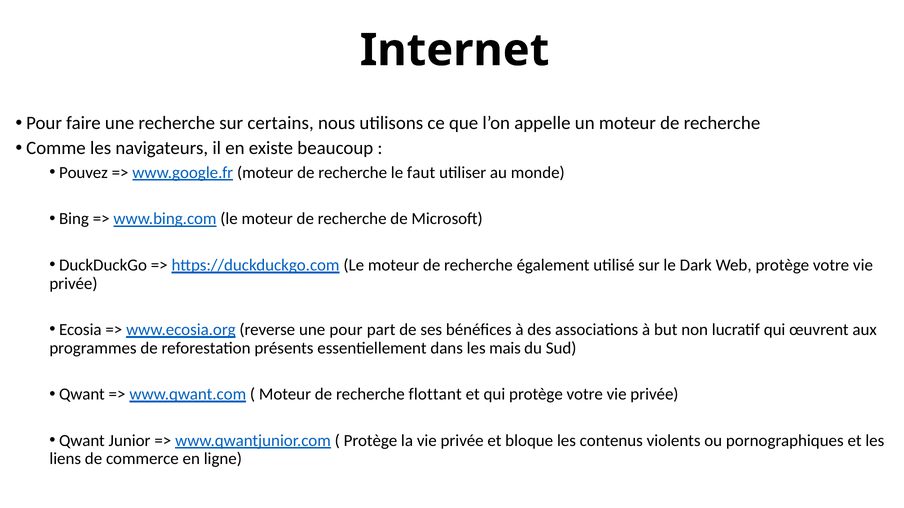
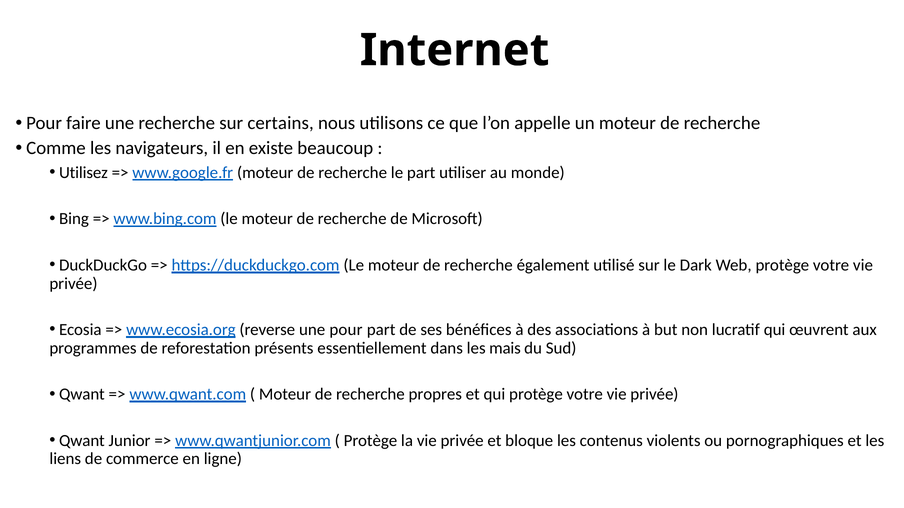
Pouvez: Pouvez -> Utilisez
le faut: faut -> part
flottant: flottant -> propres
